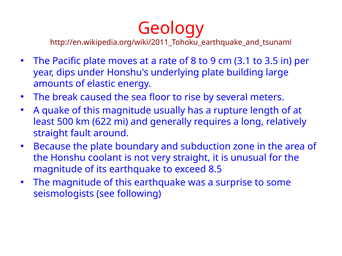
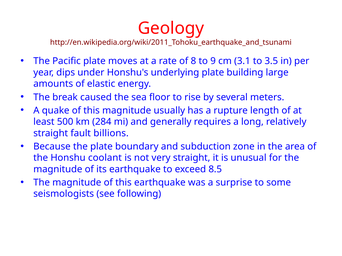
622: 622 -> 284
around: around -> billions
